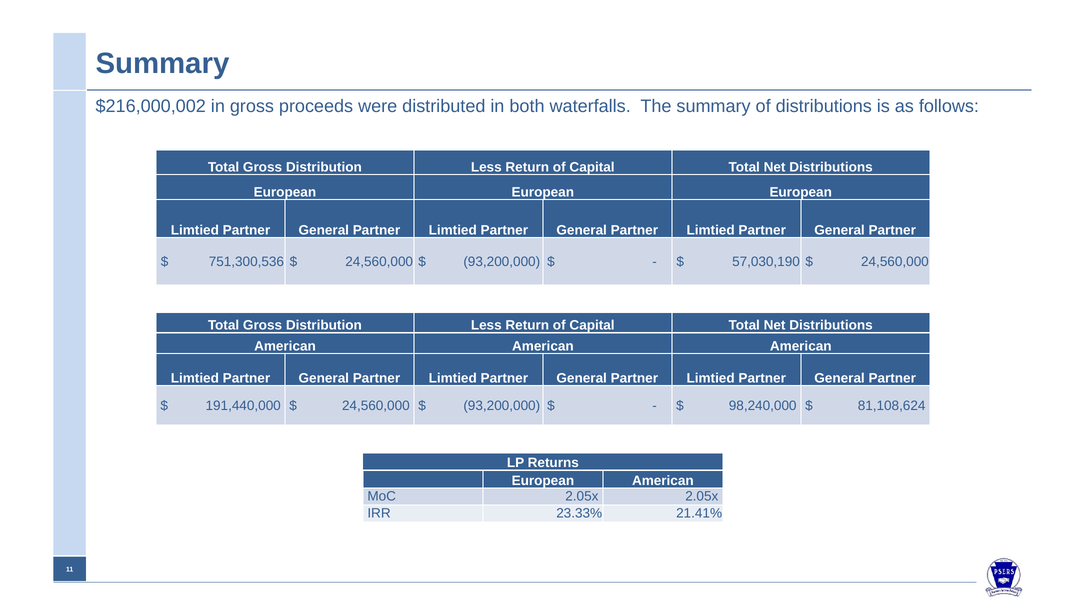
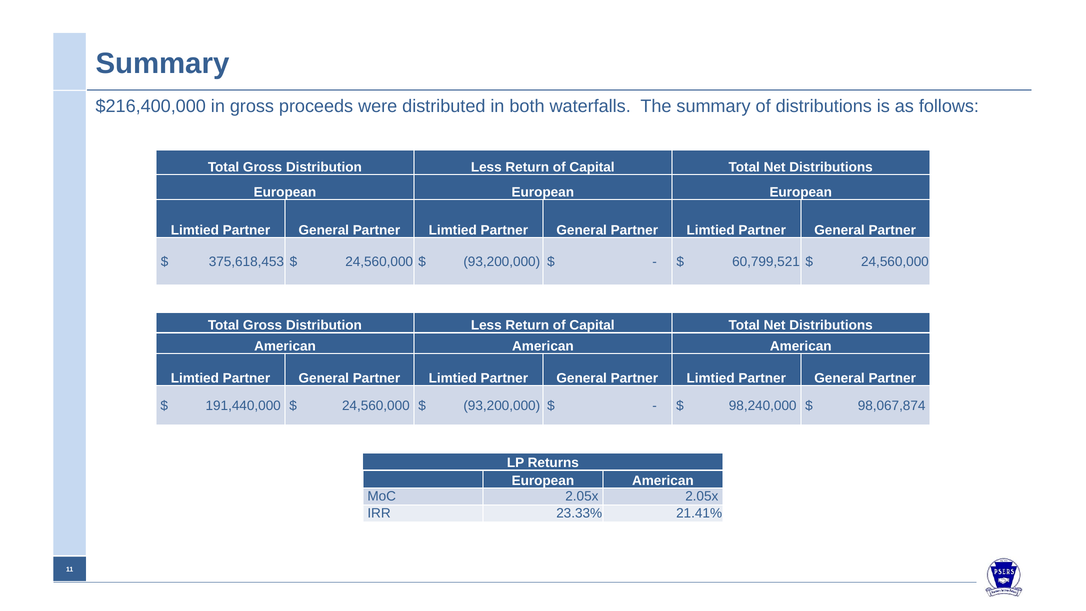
$216,000,002: $216,000,002 -> $216,400,000
751,300,536: 751,300,536 -> 375,618,453
57,030,190: 57,030,190 -> 60,799,521
81,108,624: 81,108,624 -> 98,067,874
